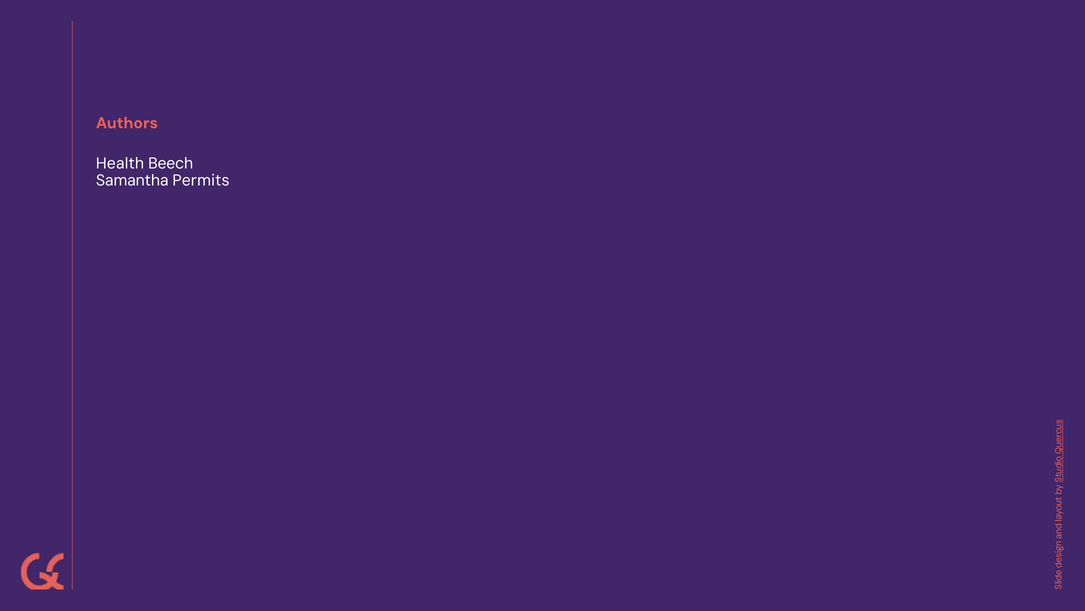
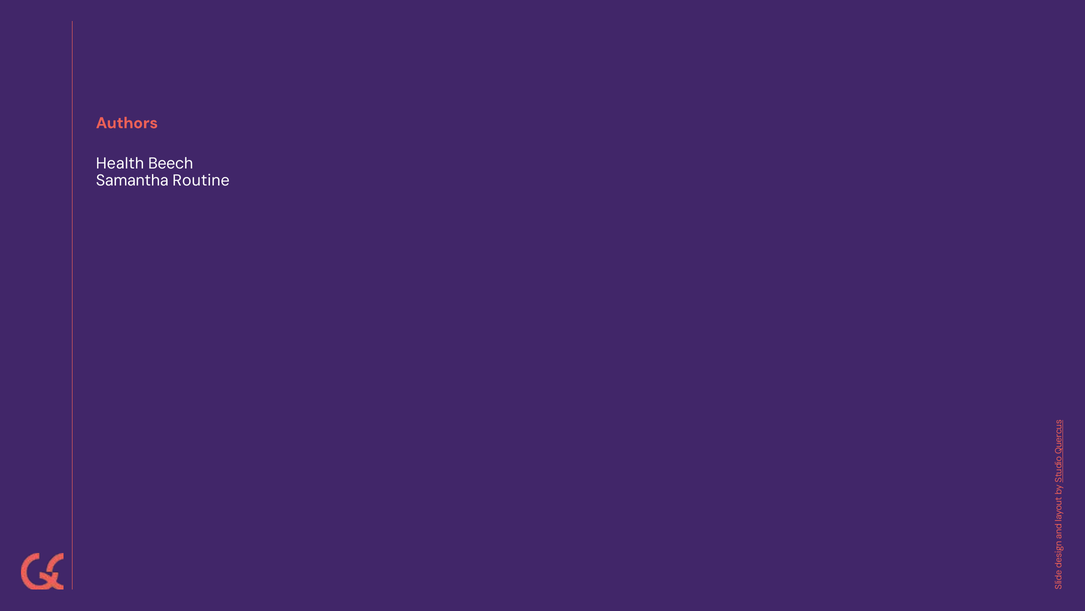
Permits: Permits -> Routine
